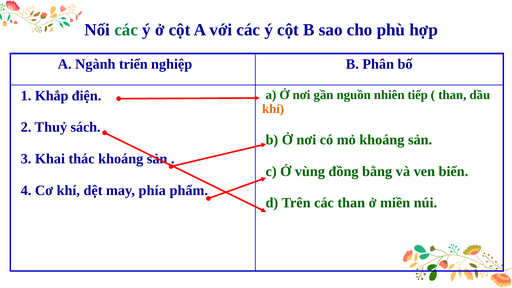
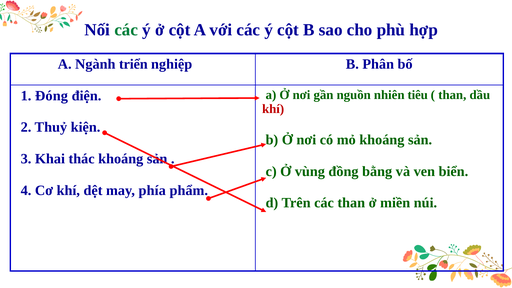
tiếp: tiếp -> tiêu
Khắp: Khắp -> Đóng
khí at (273, 109) colour: orange -> red
sách: sách -> kiện
